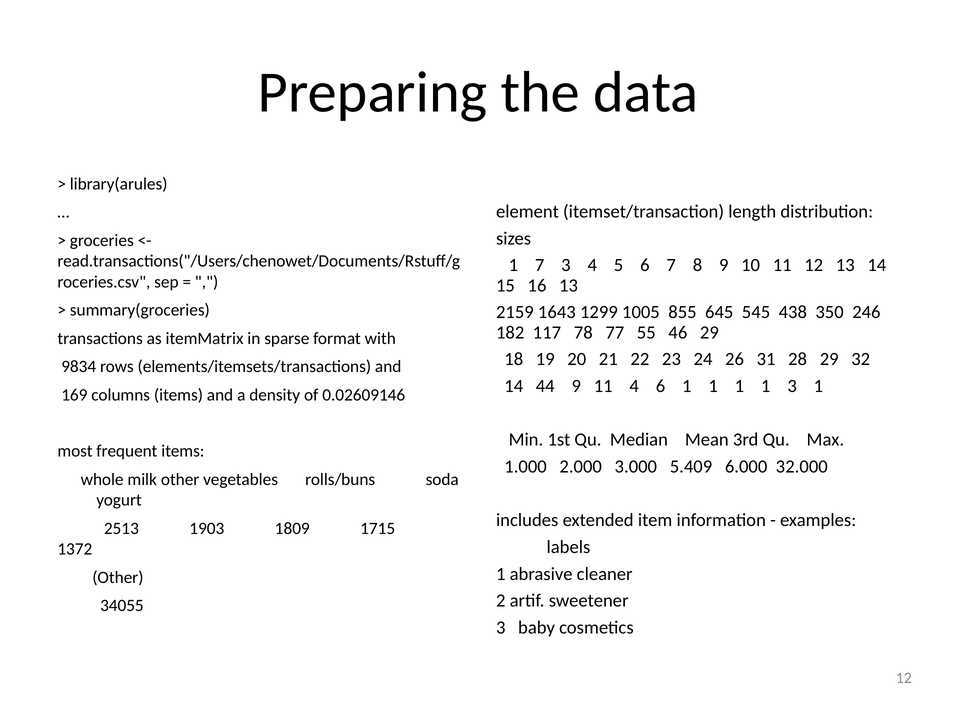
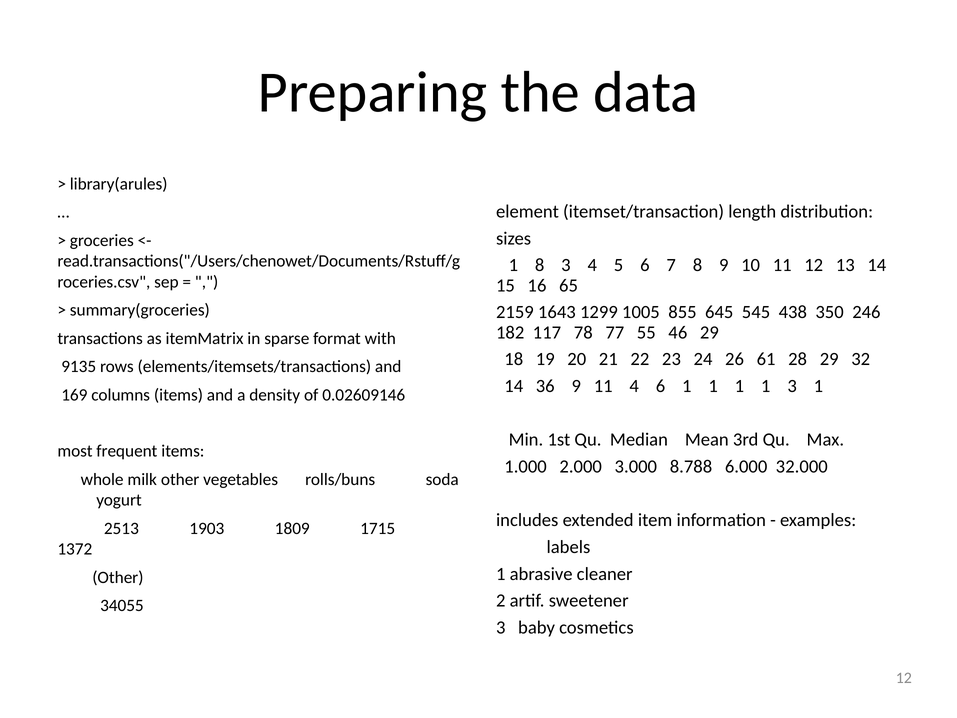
1 7: 7 -> 8
16 13: 13 -> 65
31: 31 -> 61
9834: 9834 -> 9135
44: 44 -> 36
5.409: 5.409 -> 8.788
